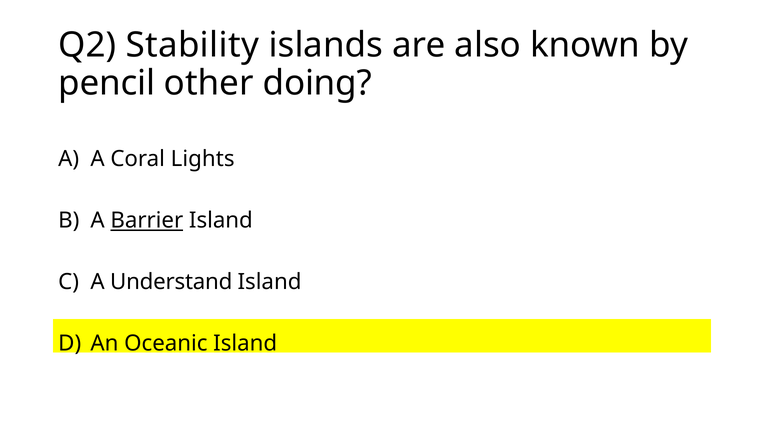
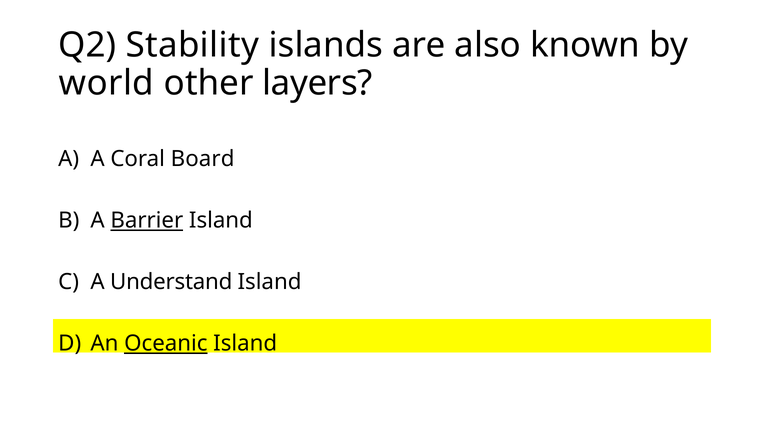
pencil: pencil -> world
doing: doing -> layers
Lights: Lights -> Board
Oceanic underline: none -> present
